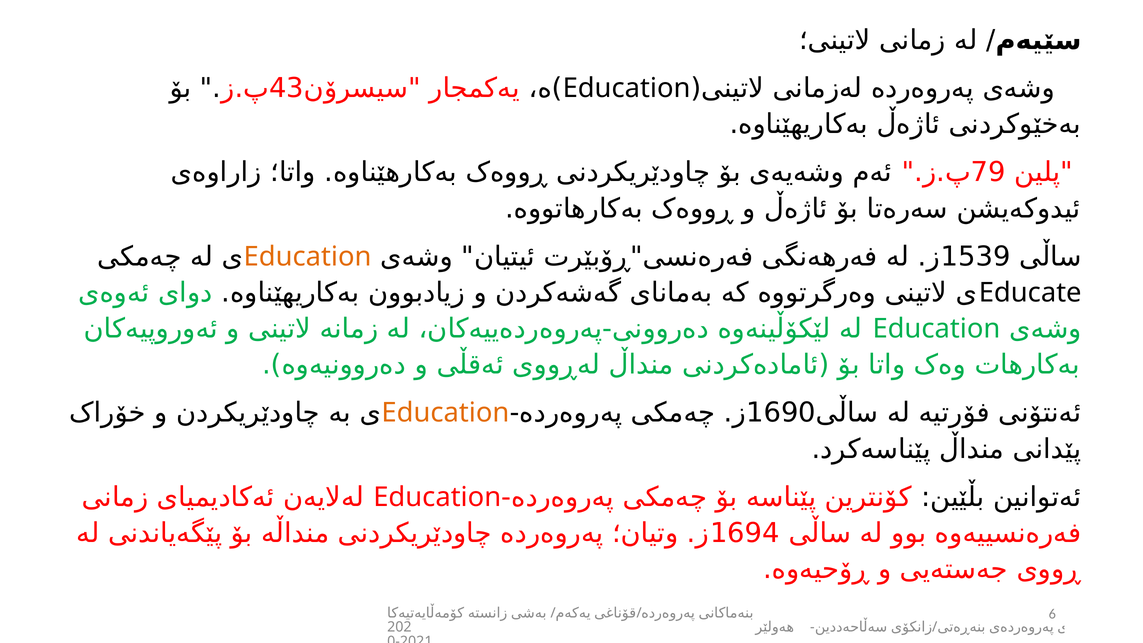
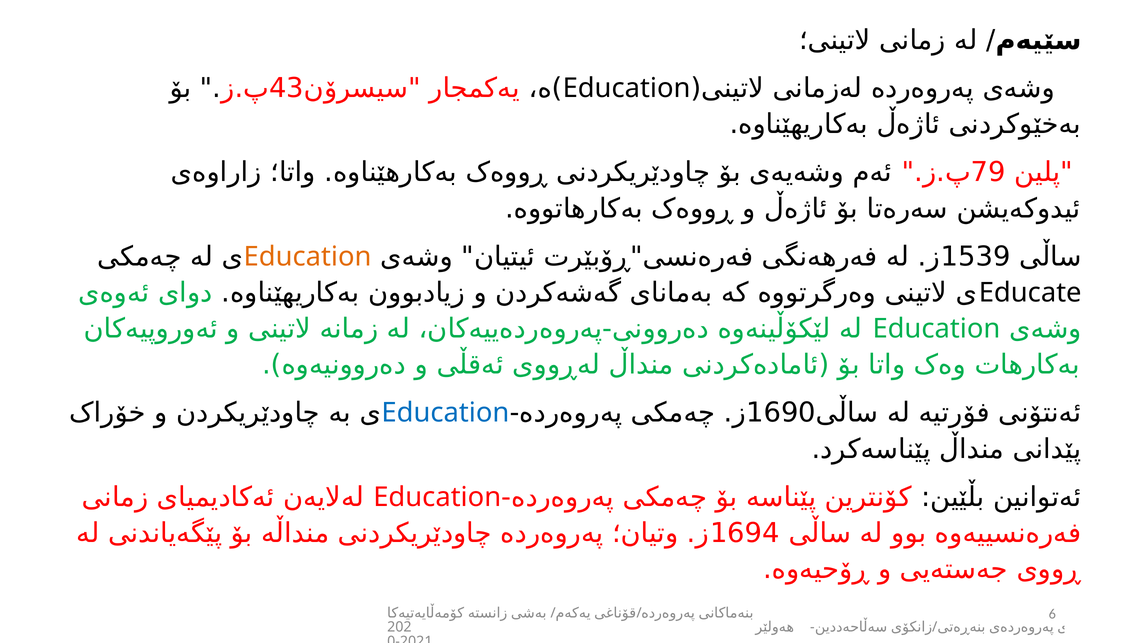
Education at (445, 413) colour: orange -> blue
